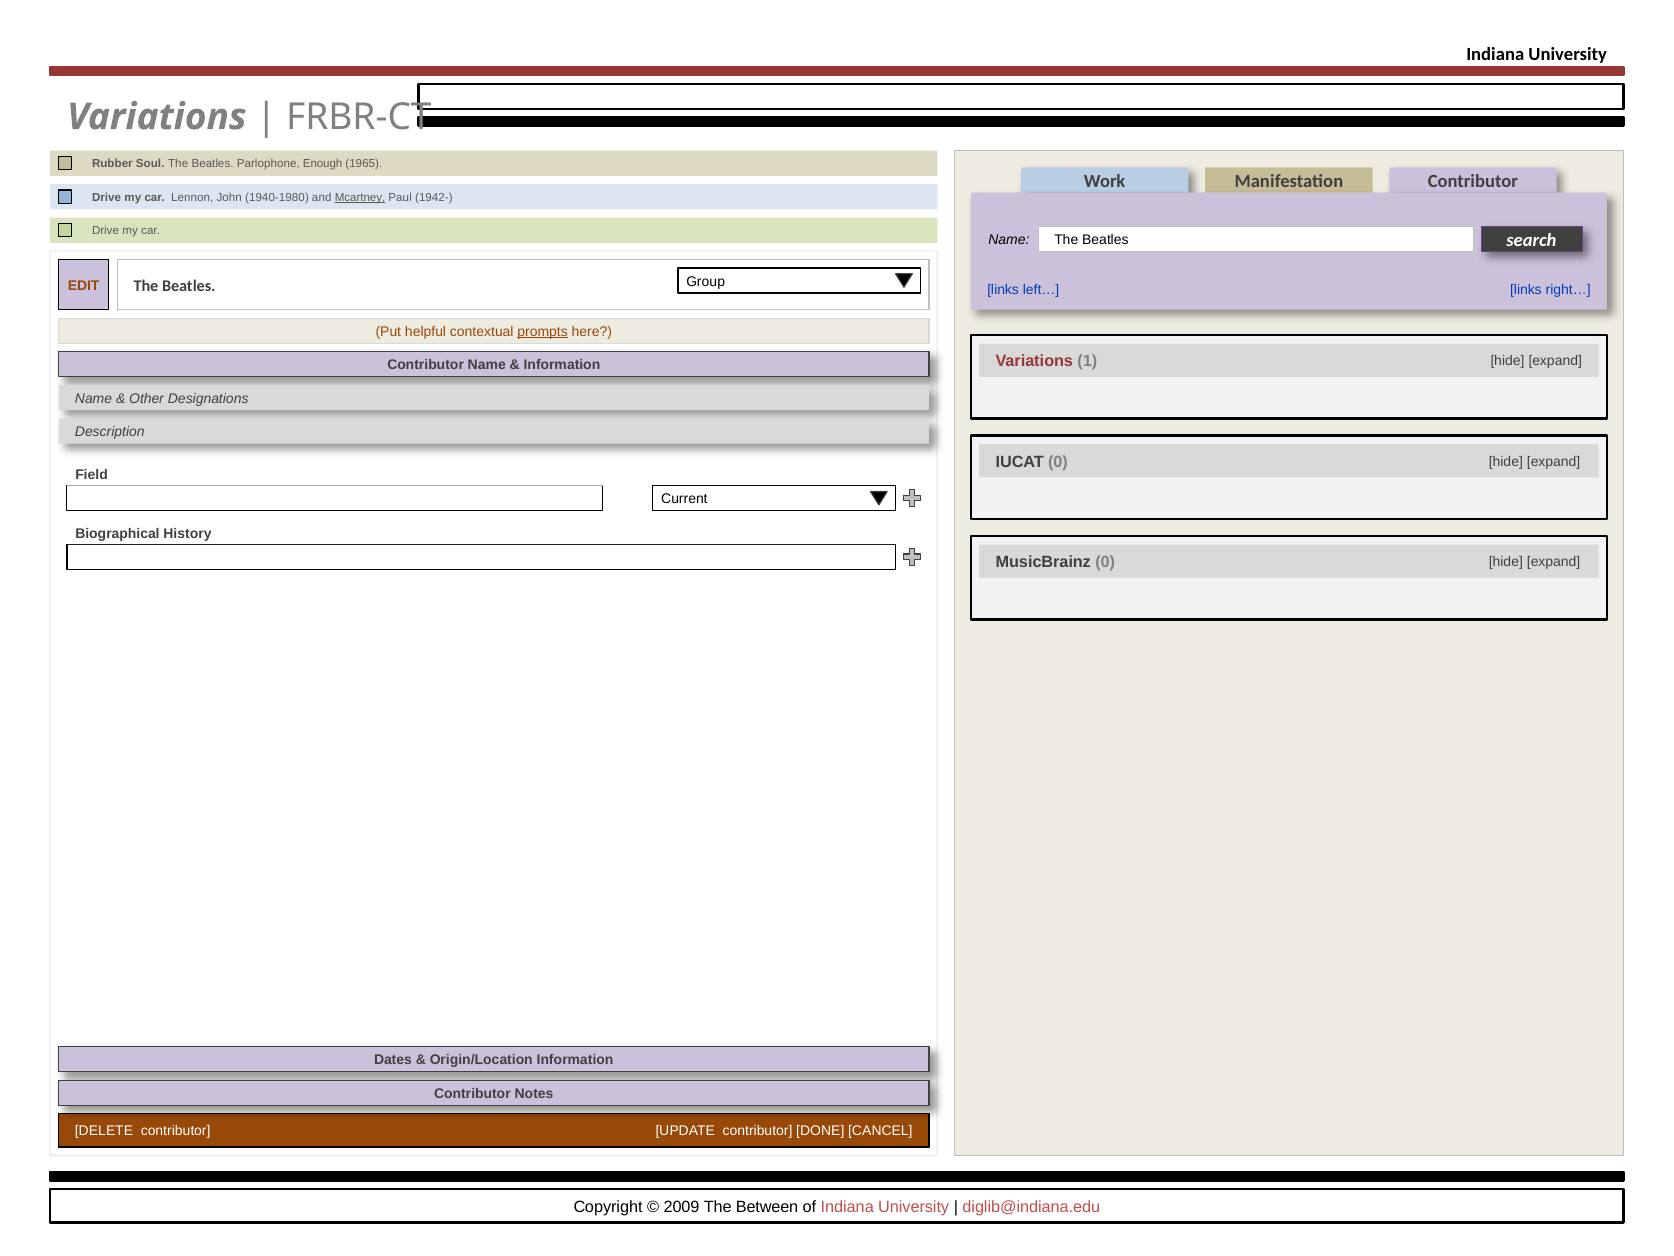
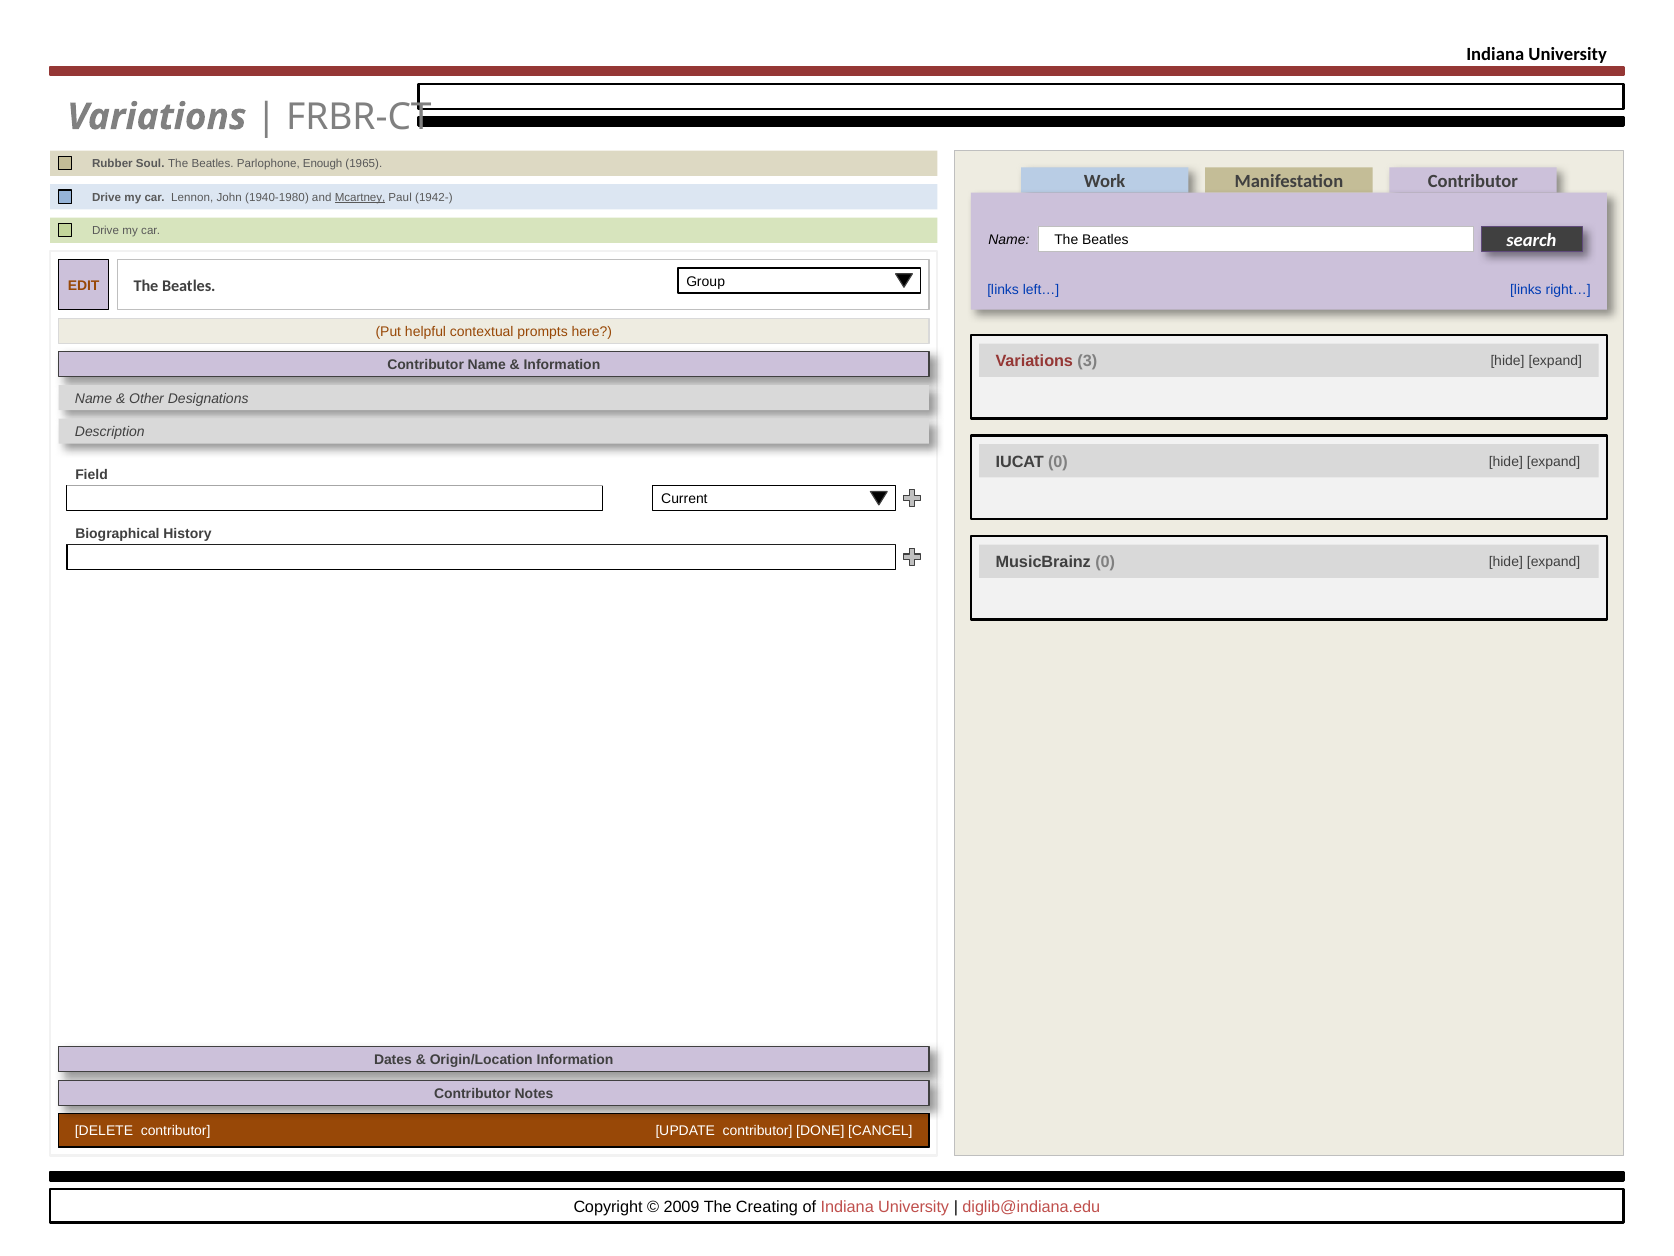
prompts underline: present -> none
1: 1 -> 3
Between: Between -> Creating
